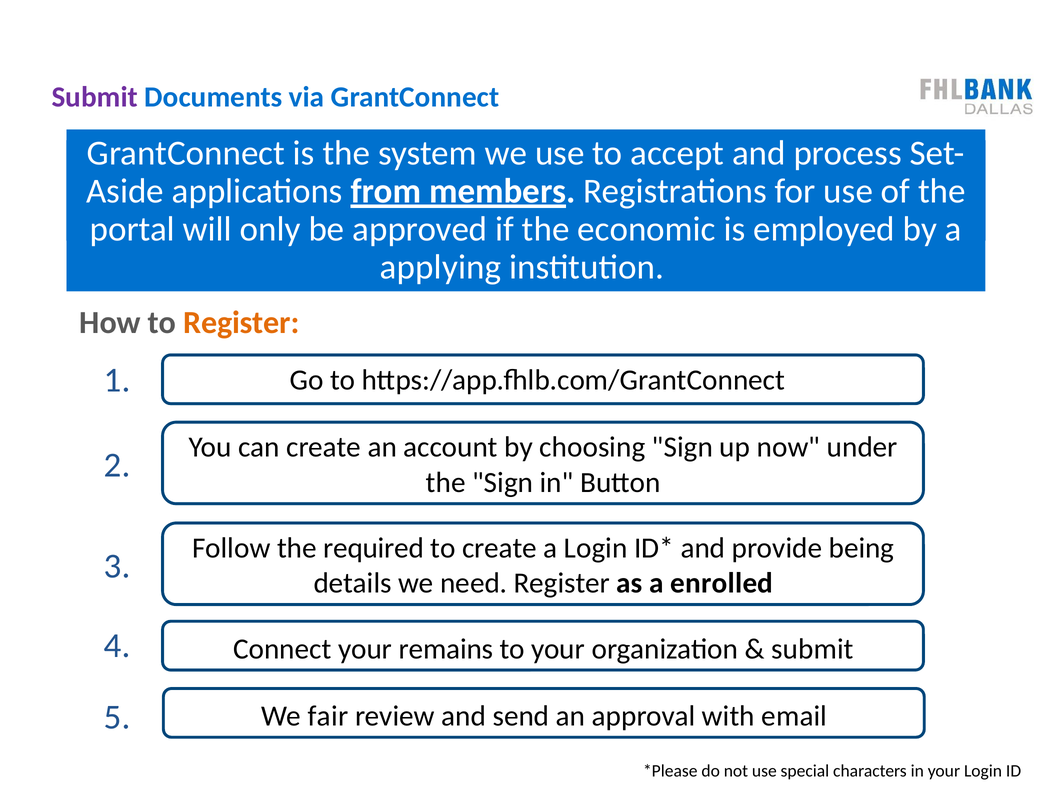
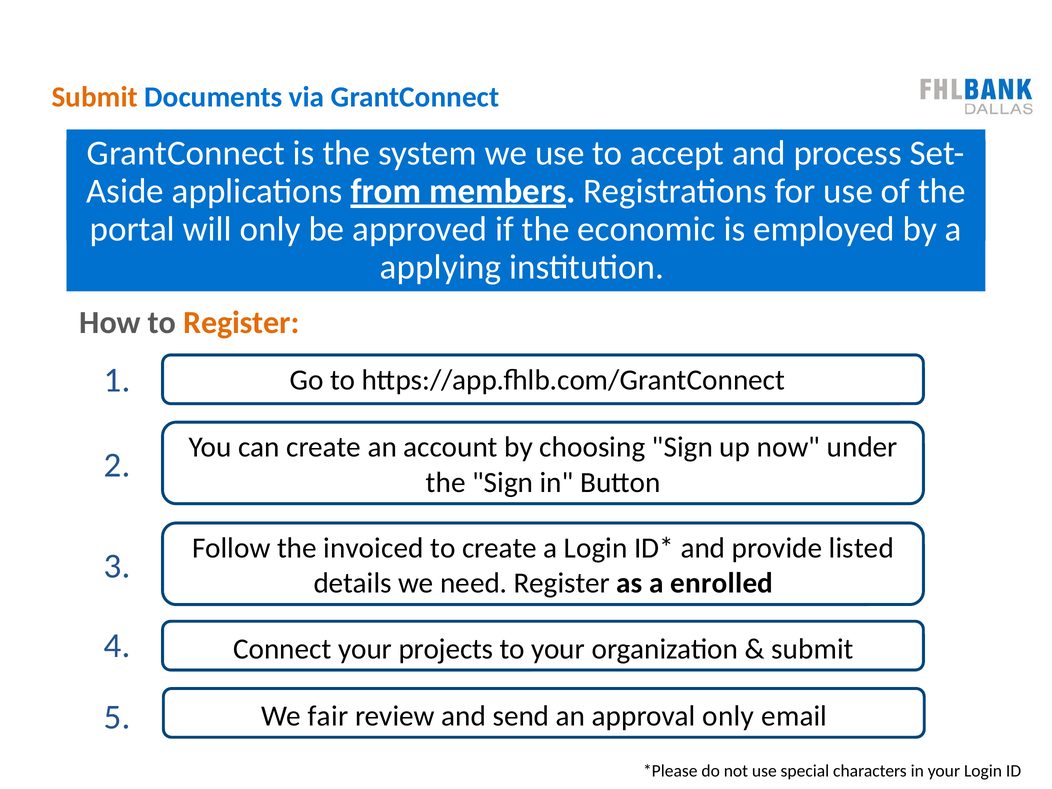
Submit at (95, 97) colour: purple -> orange
required: required -> invoiced
being: being -> listed
remains: remains -> projects
approval with: with -> only
